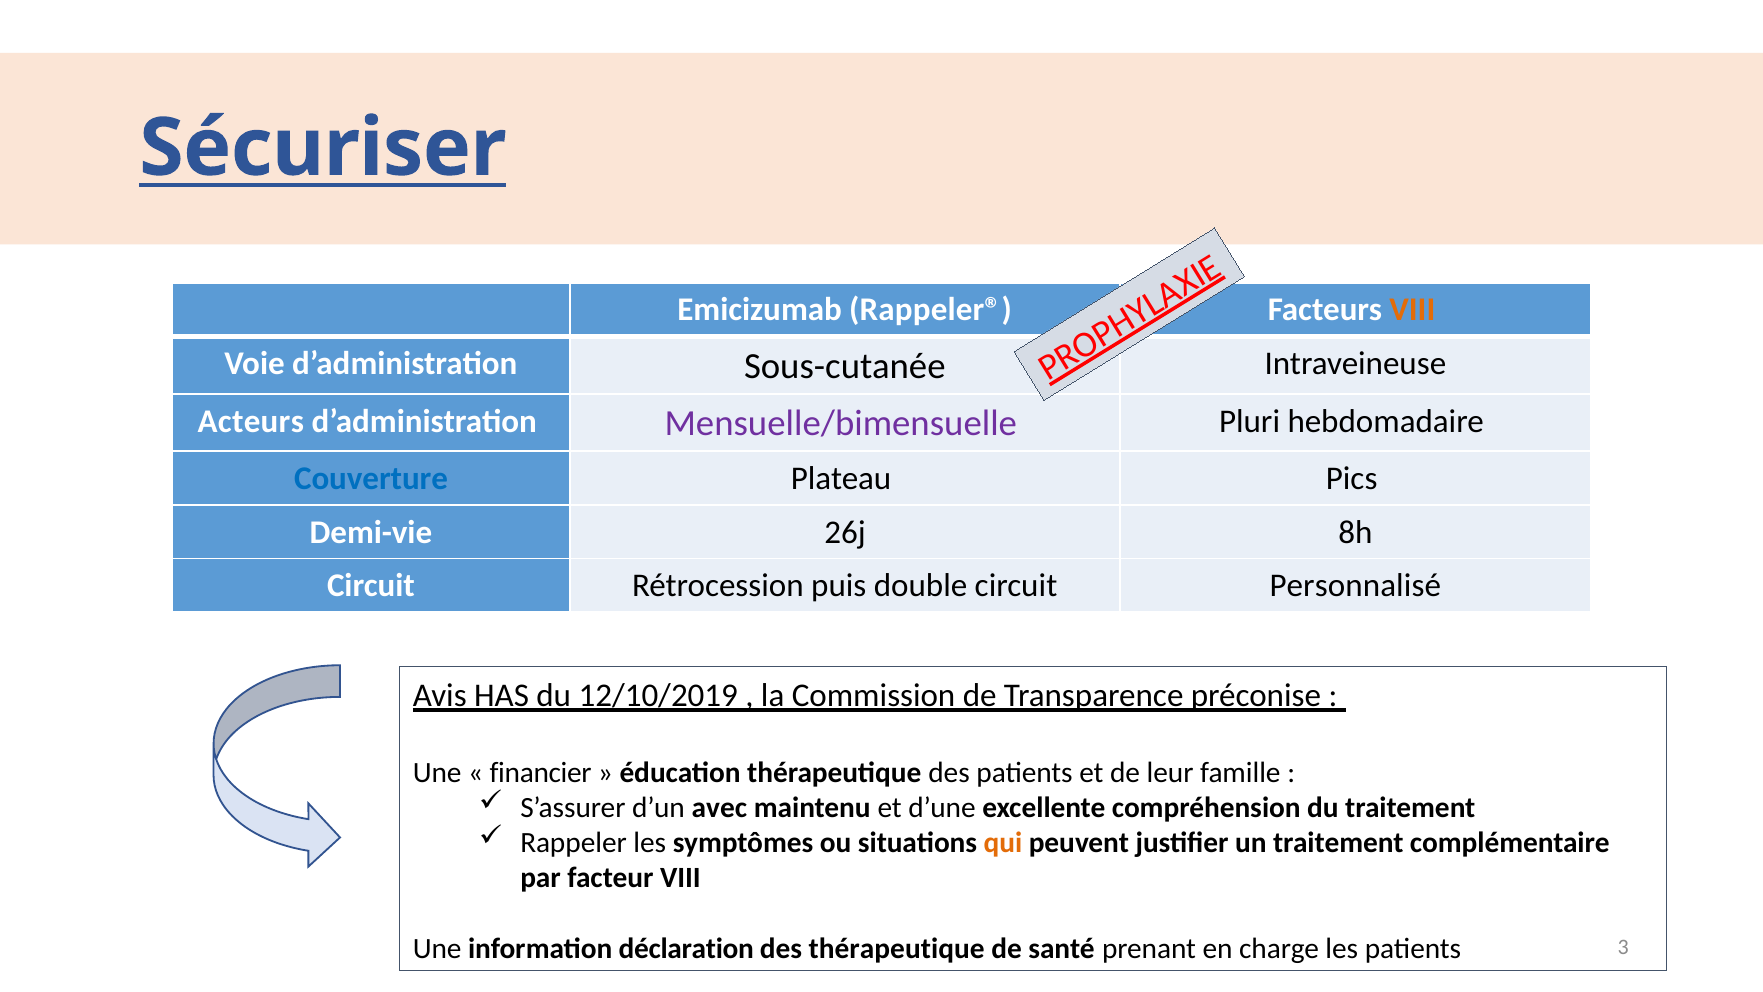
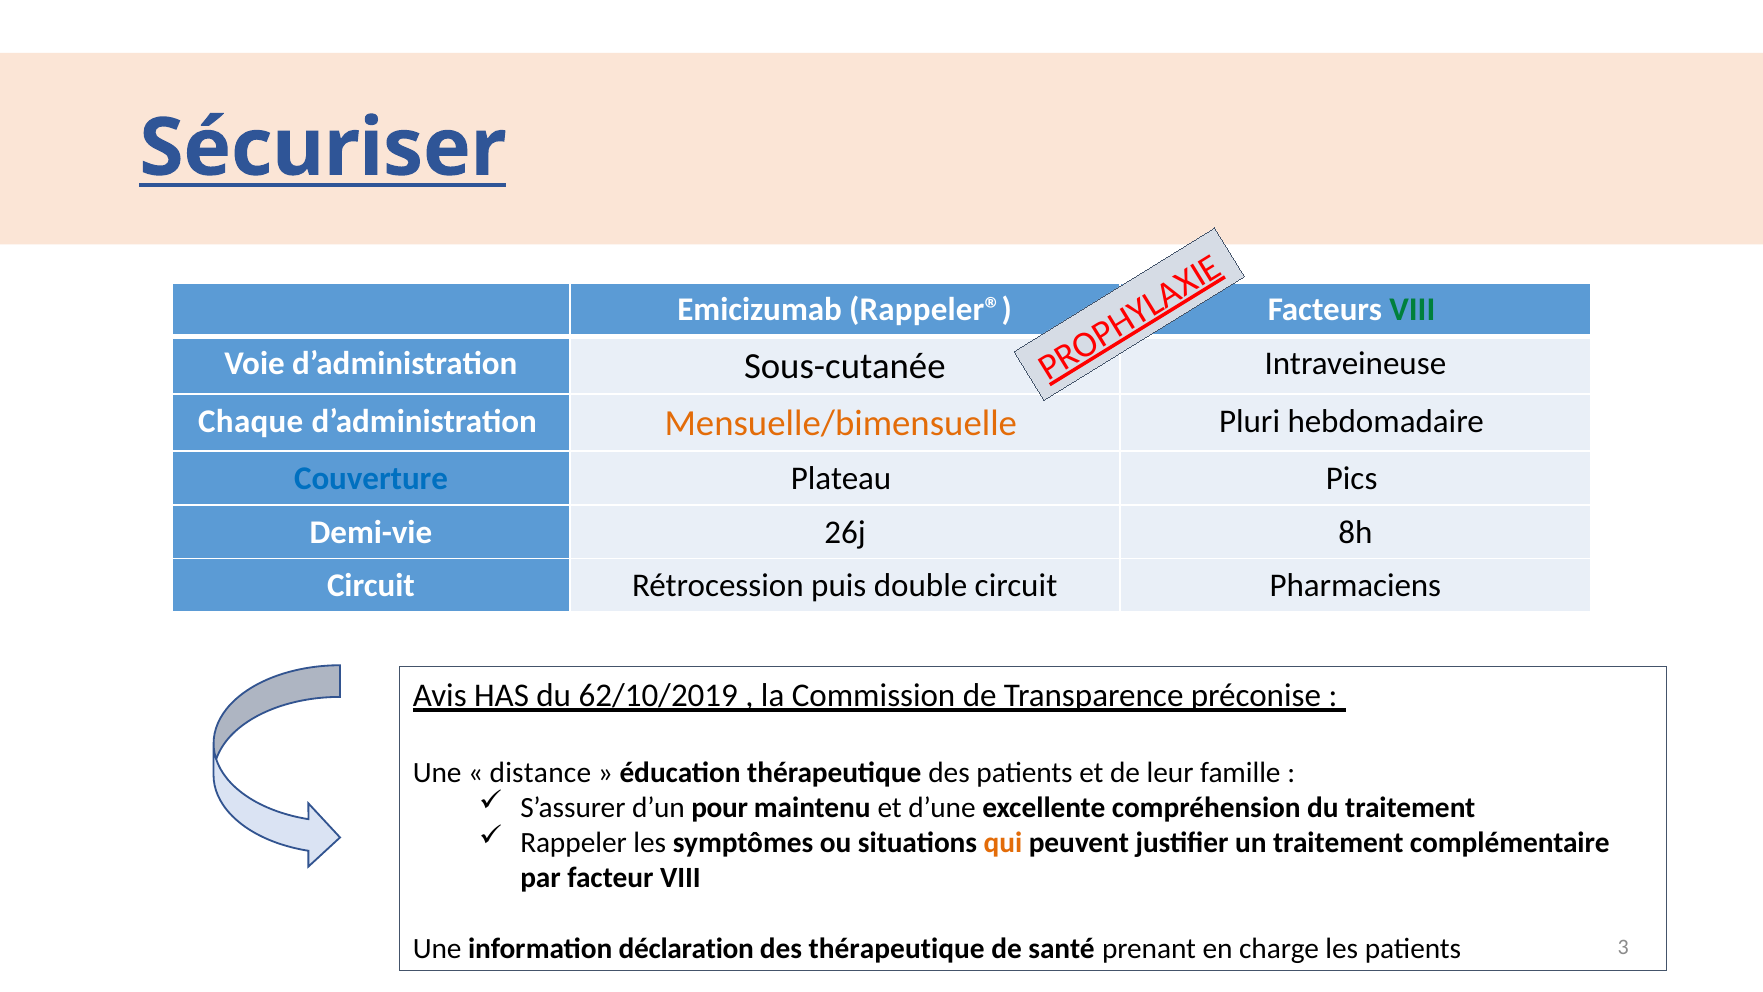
VIII at (1412, 310) colour: orange -> green
Acteurs: Acteurs -> Chaque
Mensuelle/bimensuelle colour: purple -> orange
Personnalisé: Personnalisé -> Pharmaciens
12/10/2019: 12/10/2019 -> 62/10/2019
financier: financier -> distance
avec: avec -> pour
